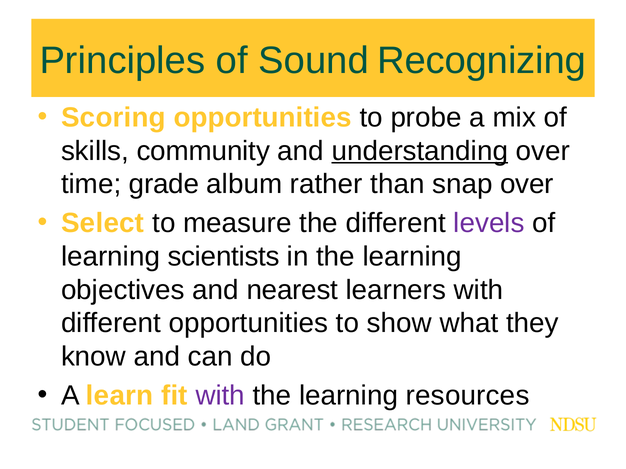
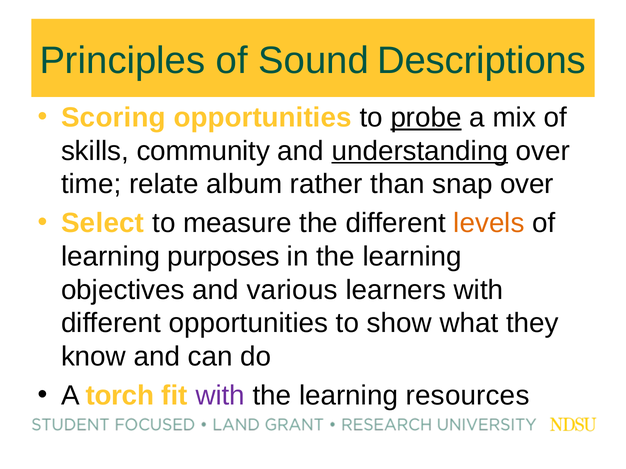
Recognizing: Recognizing -> Descriptions
probe underline: none -> present
grade: grade -> relate
levels colour: purple -> orange
scientists: scientists -> purposes
nearest: nearest -> various
learn: learn -> torch
